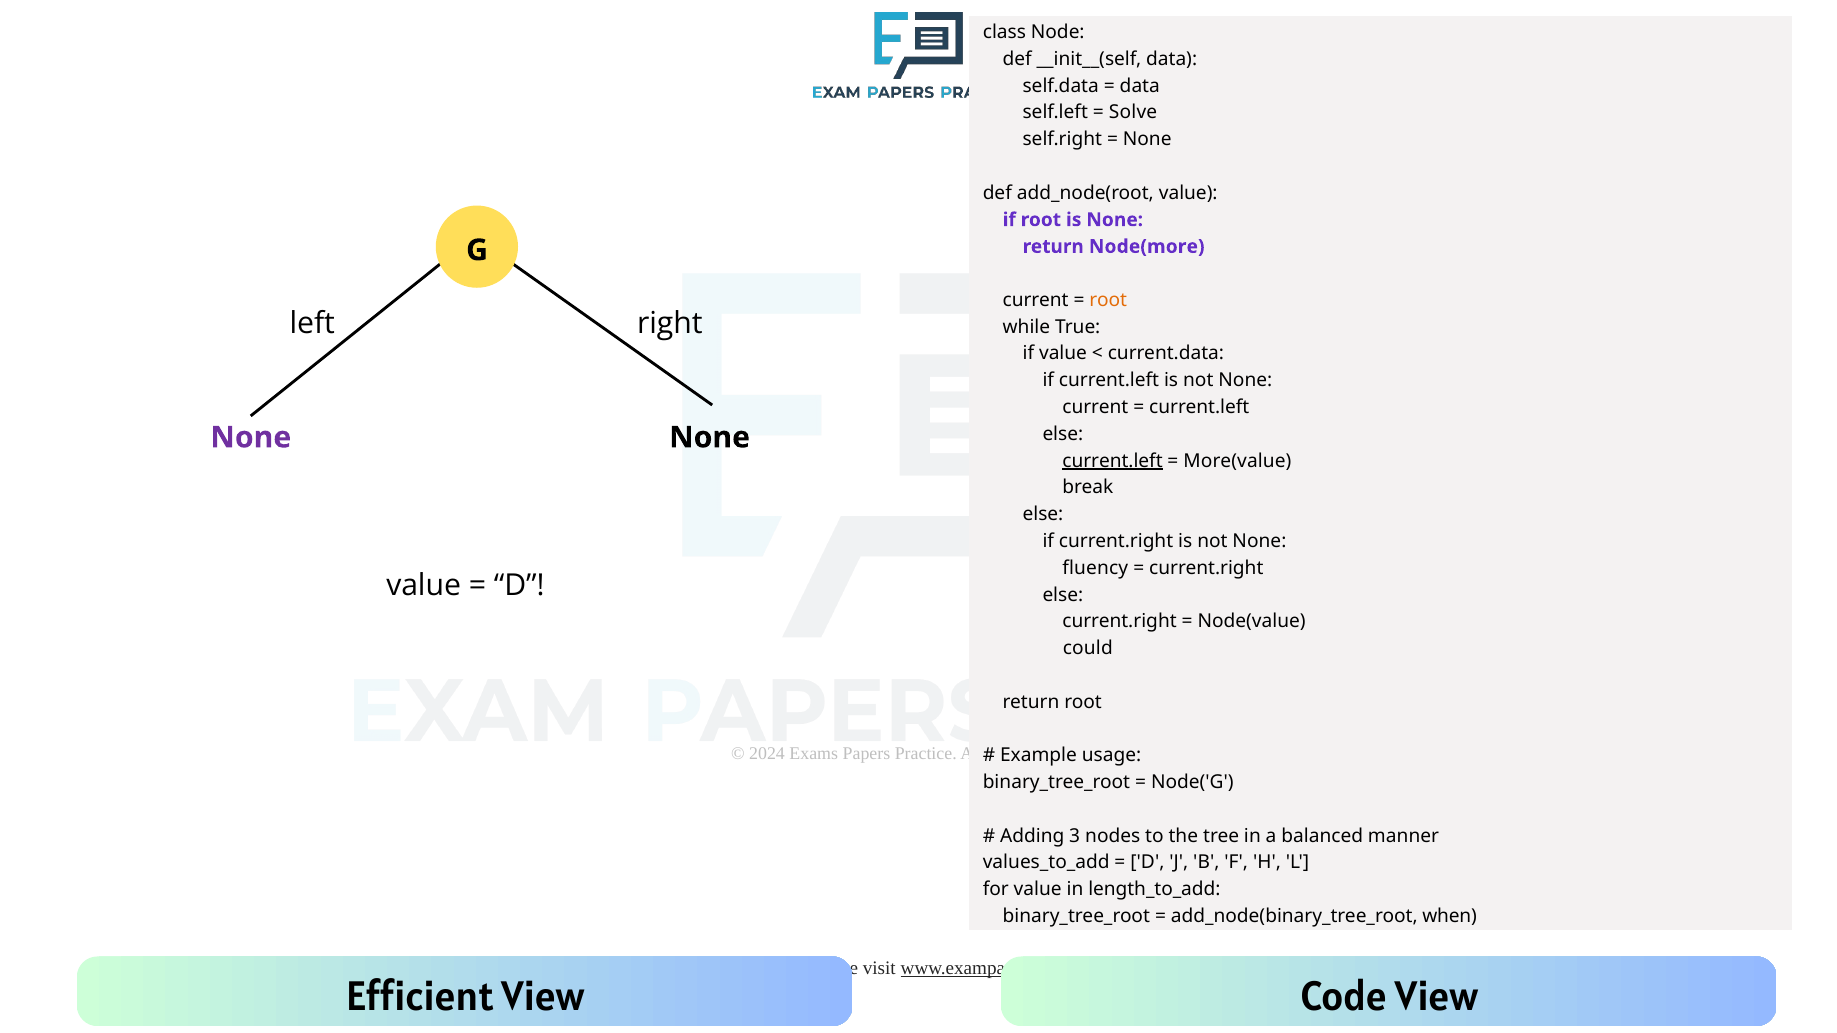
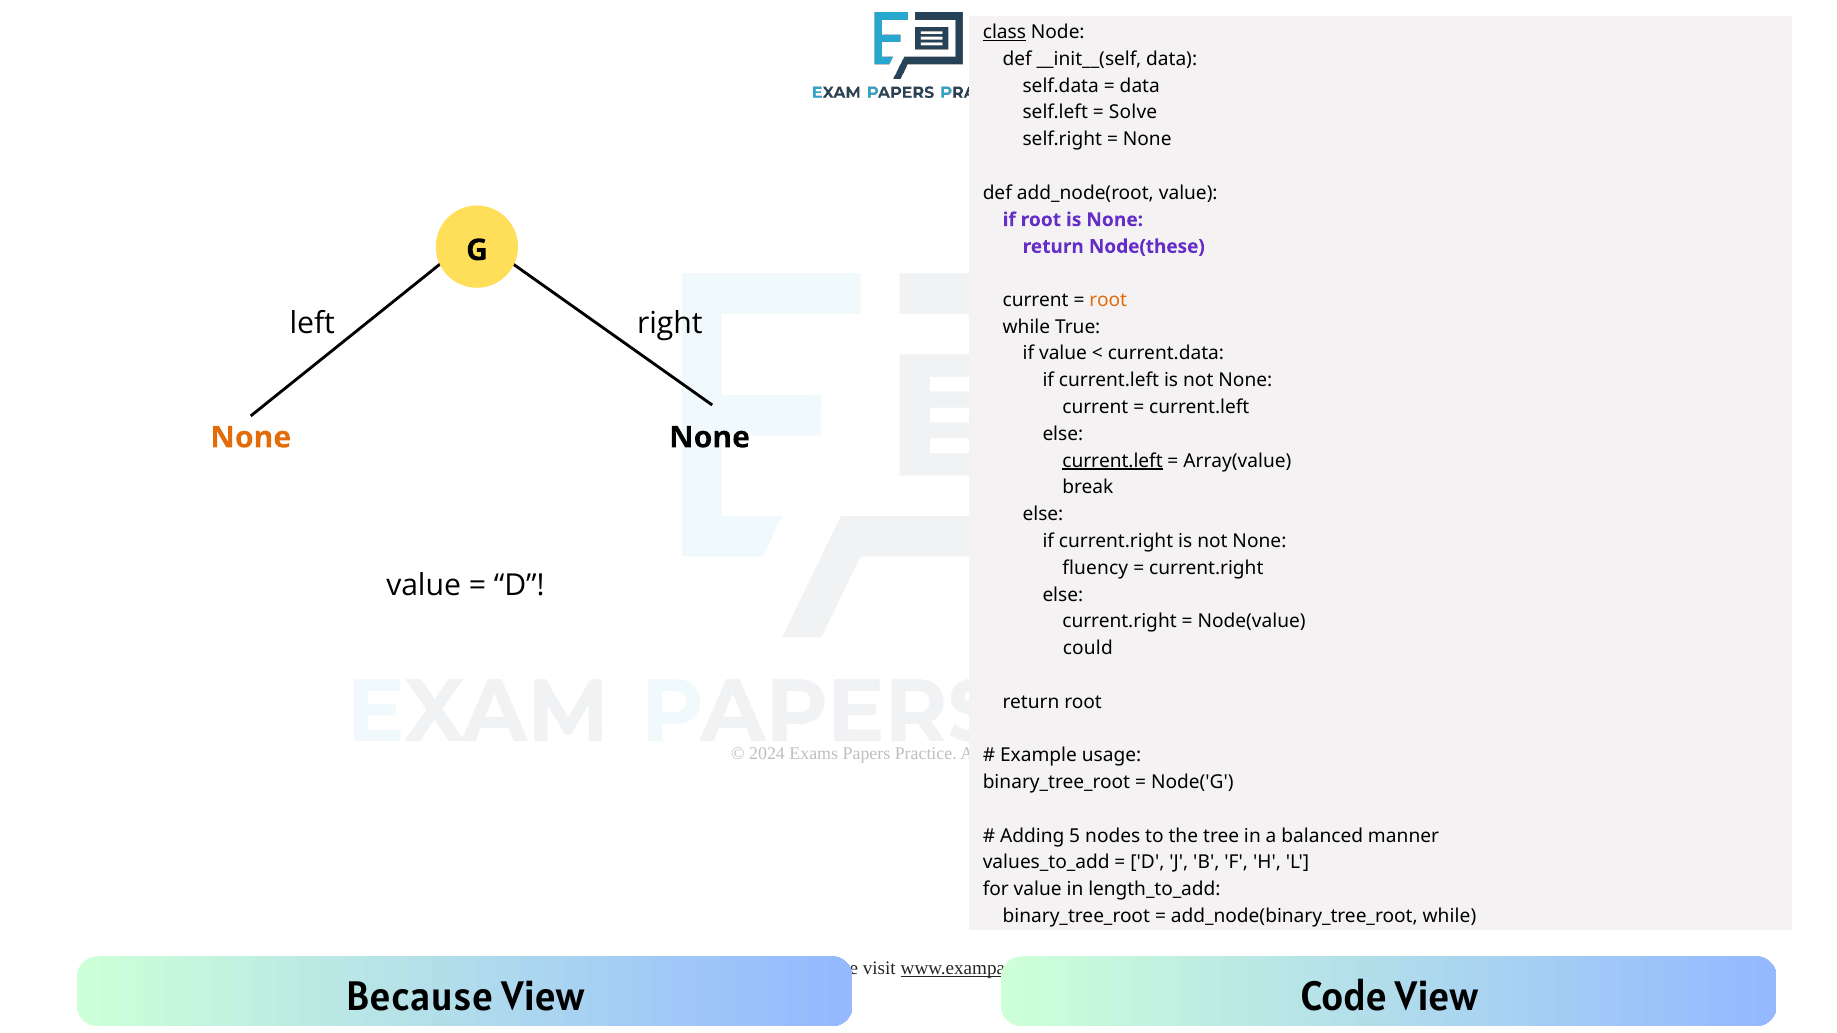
class underline: none -> present
Node(more: Node(more -> Node(these
None at (251, 438) colour: purple -> orange
More(value: More(value -> Array(value
3: 3 -> 5
add_node(binary_tree_root when: when -> while
Efficient: Efficient -> Because
